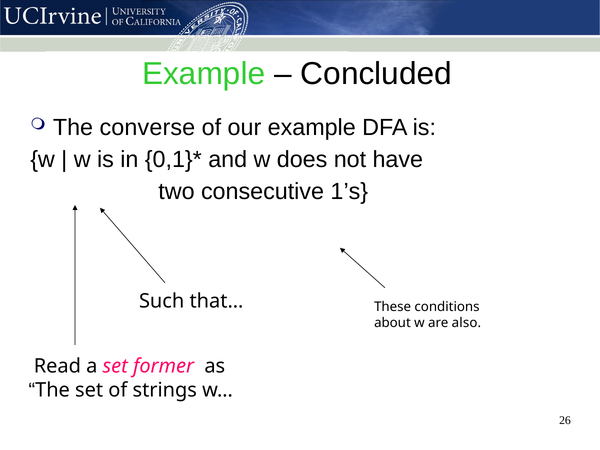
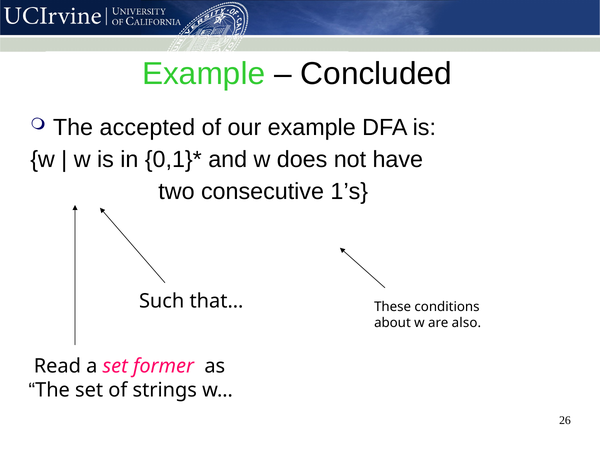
converse: converse -> accepted
